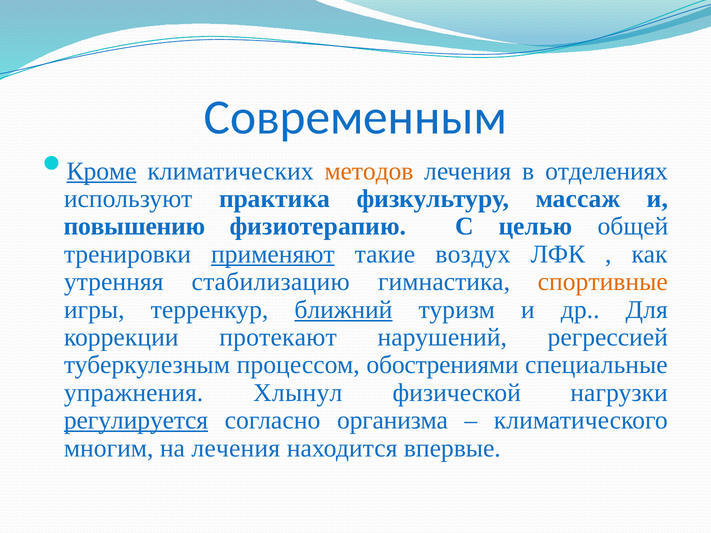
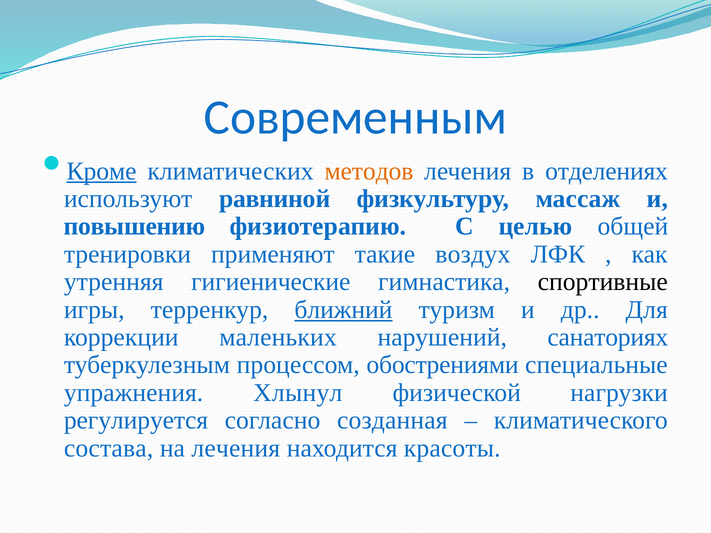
практика: практика -> равниной
применяют underline: present -> none
стабилизацию: стабилизацию -> гигиенические
спортивные colour: orange -> black
протекают: протекают -> маленьких
регрессией: регрессией -> санаториях
регулируется underline: present -> none
организма: организма -> созданная
многим: многим -> состава
впервые: впервые -> красоты
